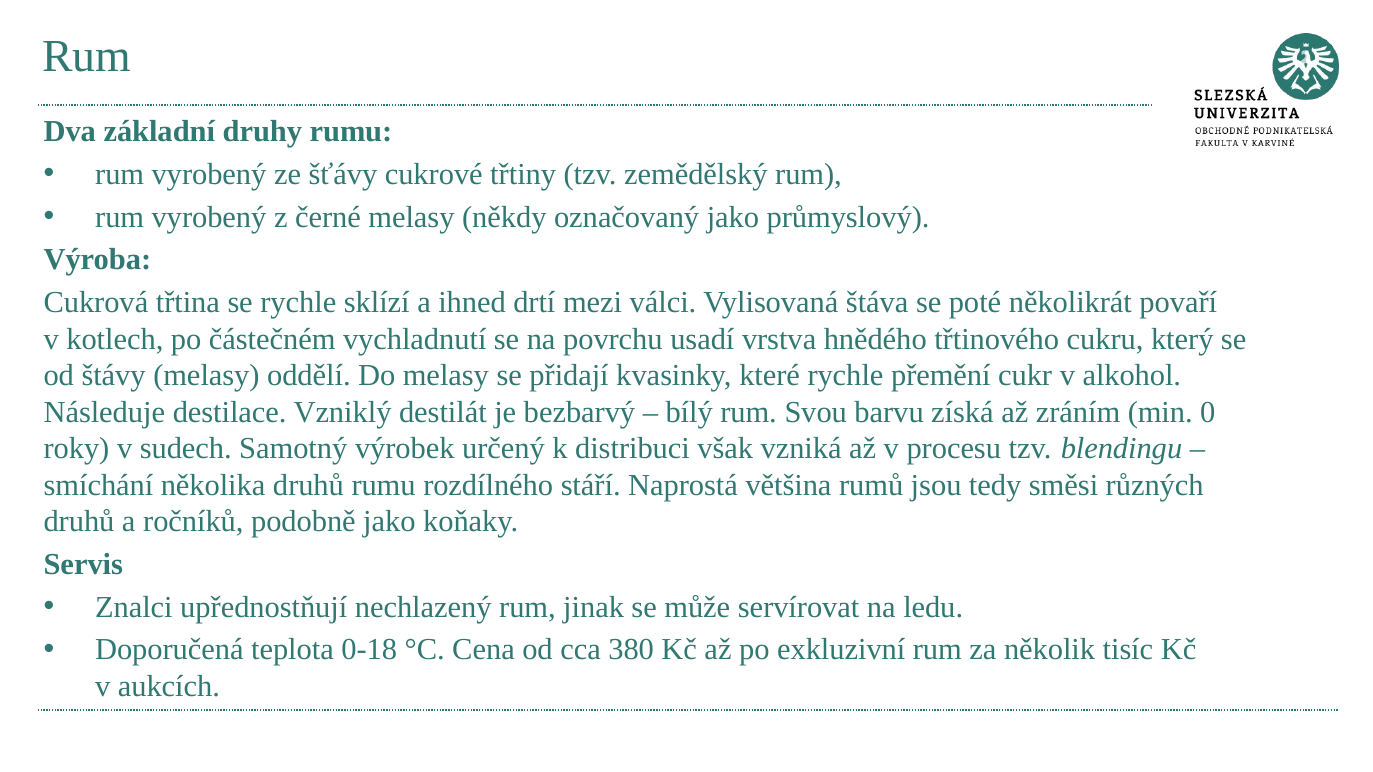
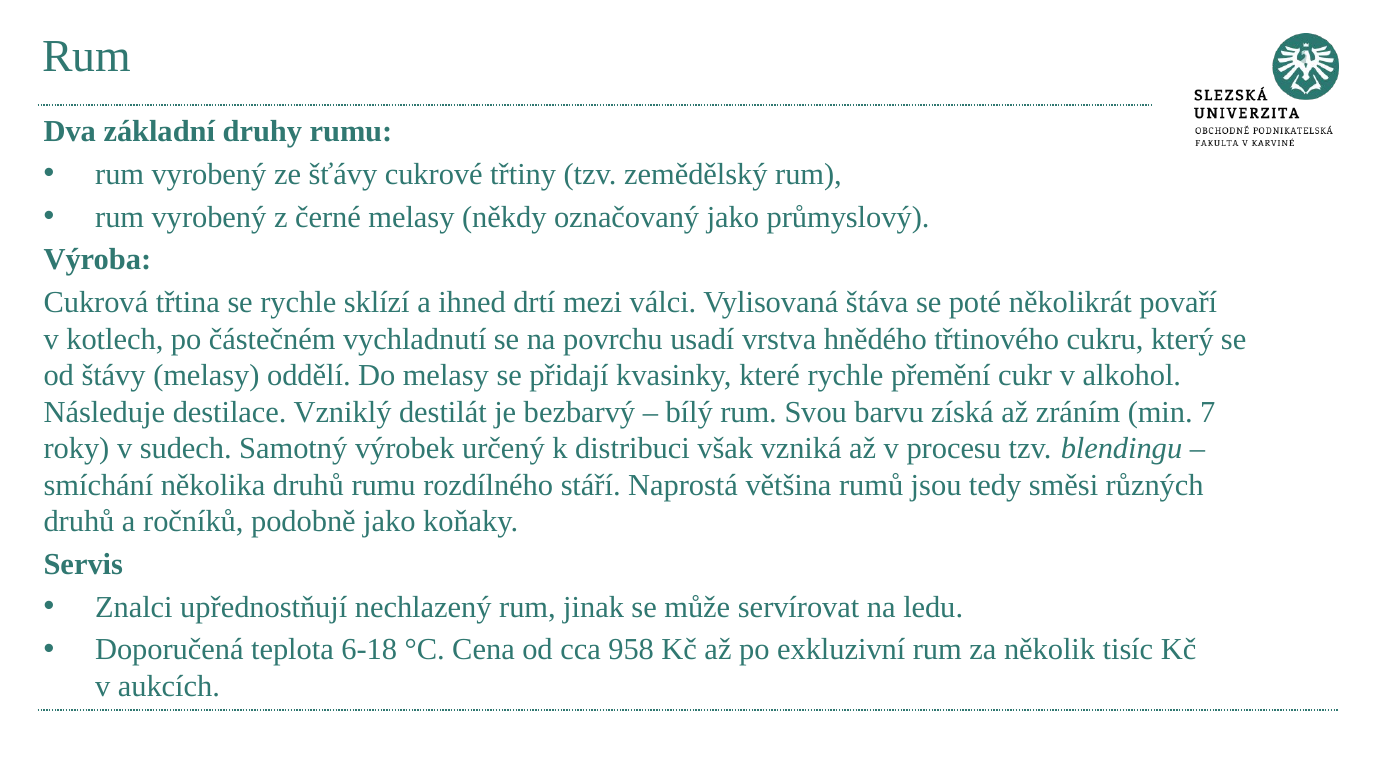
0: 0 -> 7
0-18: 0-18 -> 6-18
380: 380 -> 958
